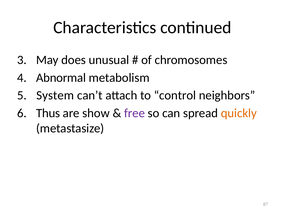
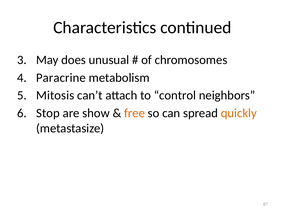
Abnormal: Abnormal -> Paracrine
System: System -> Mitosis
Thus: Thus -> Stop
free colour: purple -> orange
